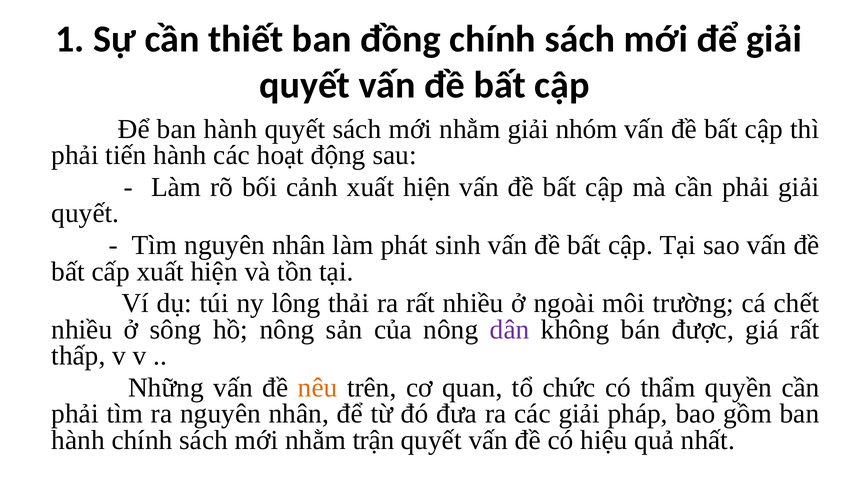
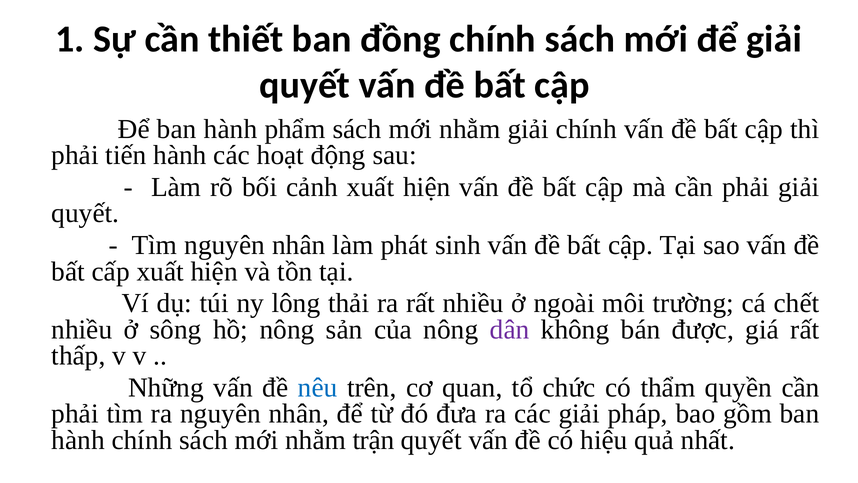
hành quyết: quyết -> phẩm
giải nhóm: nhóm -> chính
nêu colour: orange -> blue
